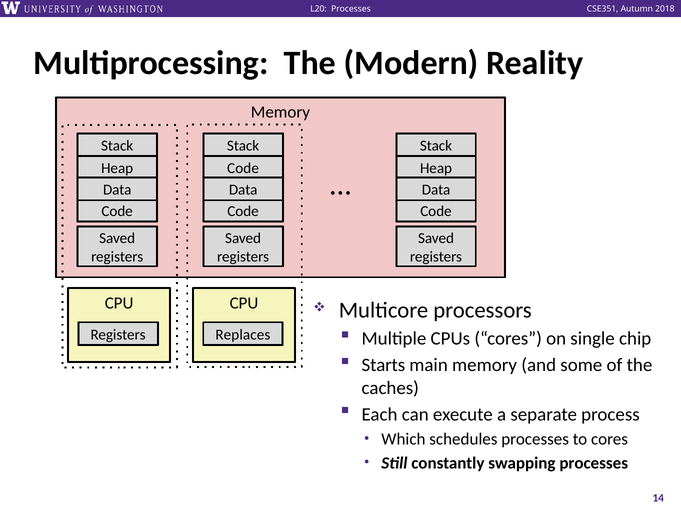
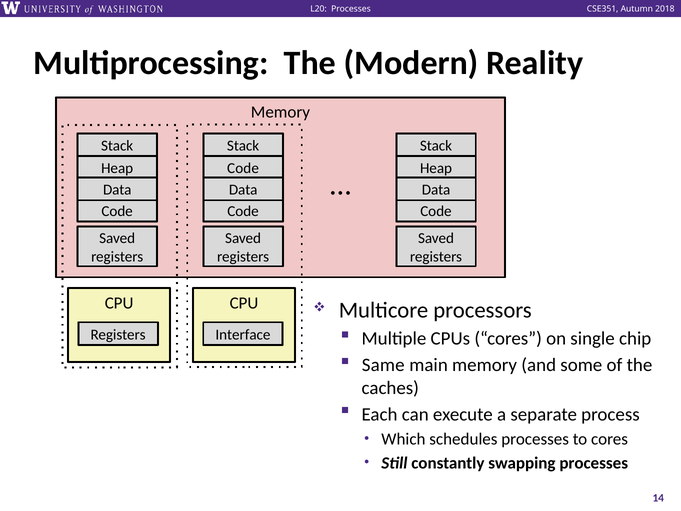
Replaces: Replaces -> Interface
Starts: Starts -> Same
